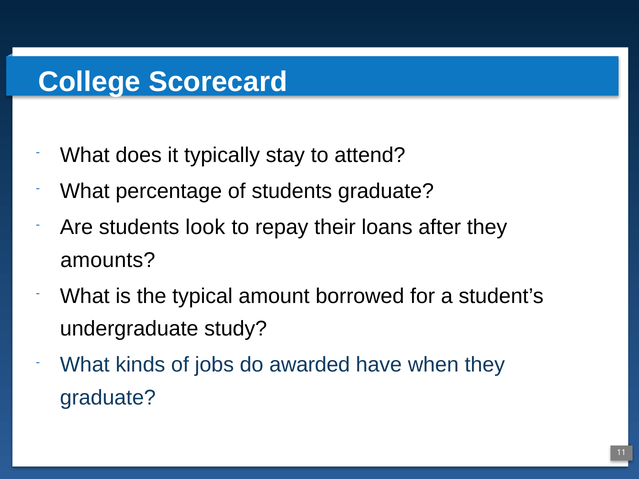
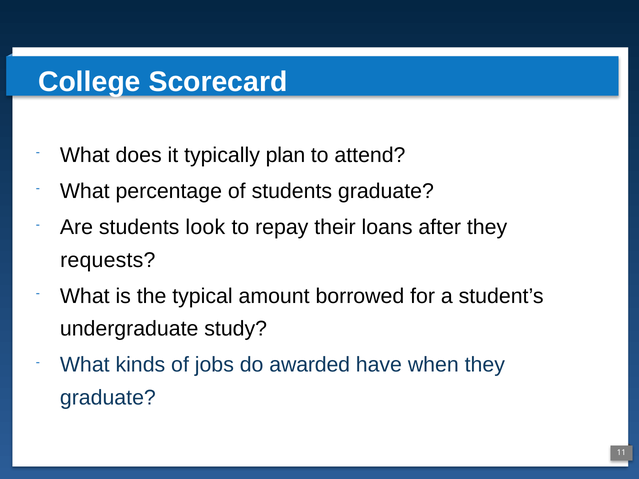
stay: stay -> plan
amounts: amounts -> requests
